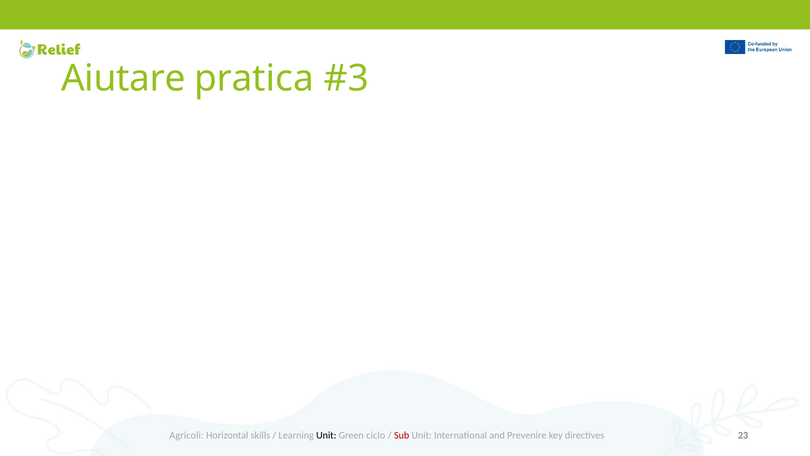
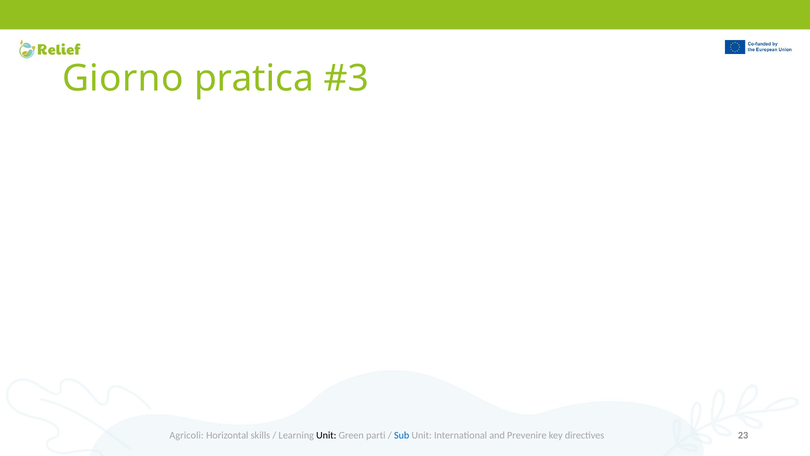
Aiutare: Aiutare -> Giorno
ciclo: ciclo -> parti
Sub colour: red -> blue
